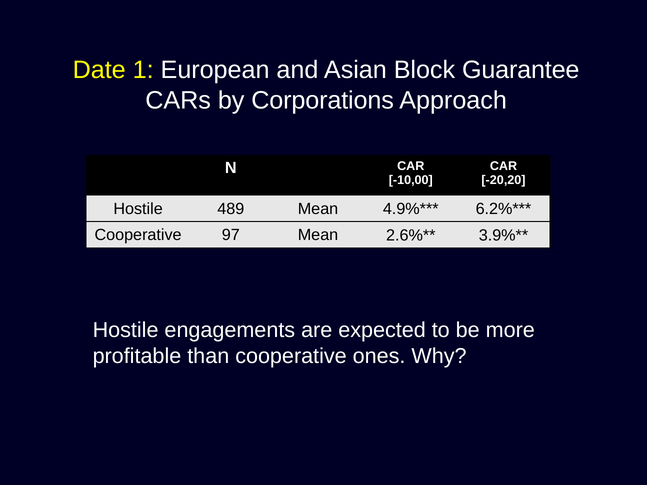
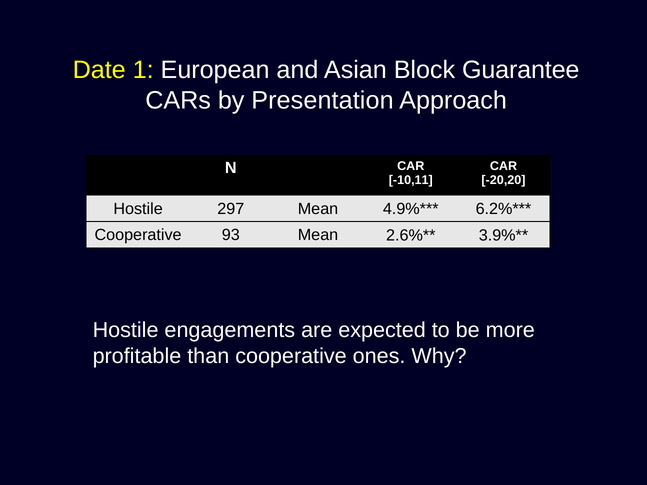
Corporations: Corporations -> Presentation
-10,00: -10,00 -> -10,11
489: 489 -> 297
97: 97 -> 93
